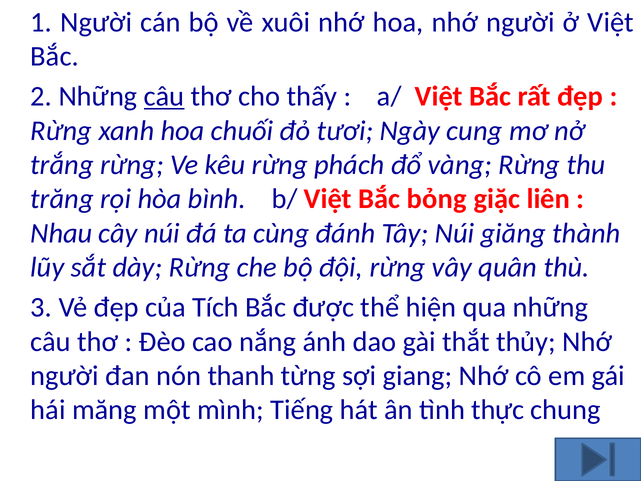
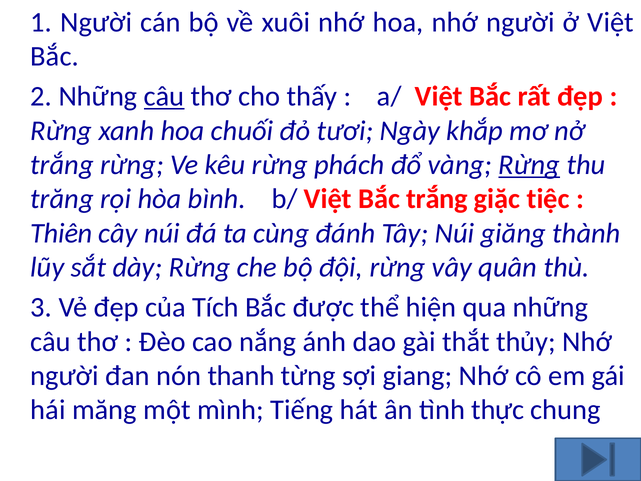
cung: cung -> khắp
Rừng at (529, 165) underline: none -> present
Bắc bỏng: bỏng -> trắng
liên: liên -> tiệc
Nhau: Nhau -> Thiên
